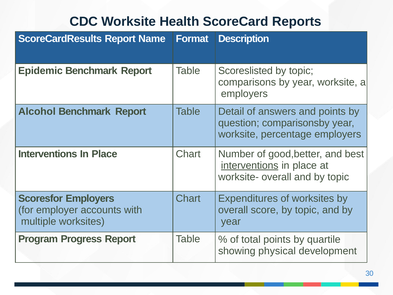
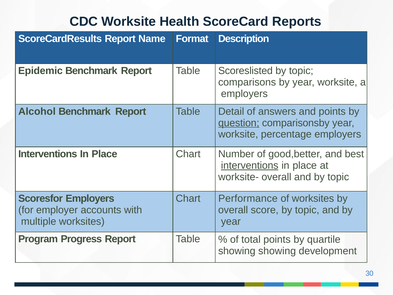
question underline: none -> present
Expenditures: Expenditures -> Performance
showing physical: physical -> showing
